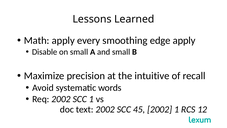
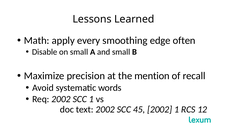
edge apply: apply -> often
intuitive: intuitive -> mention
